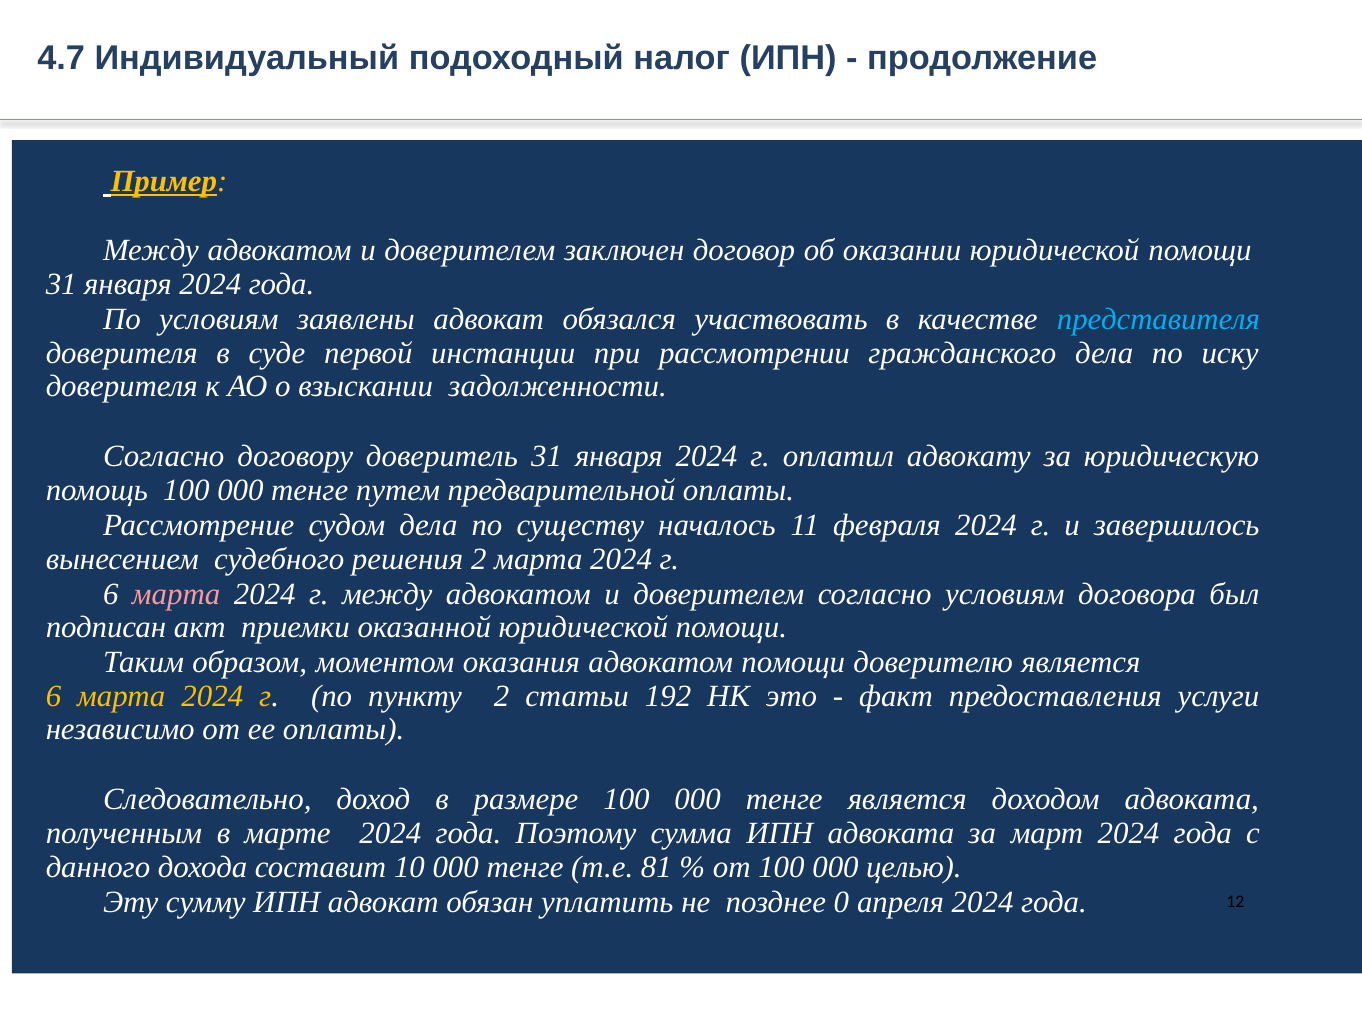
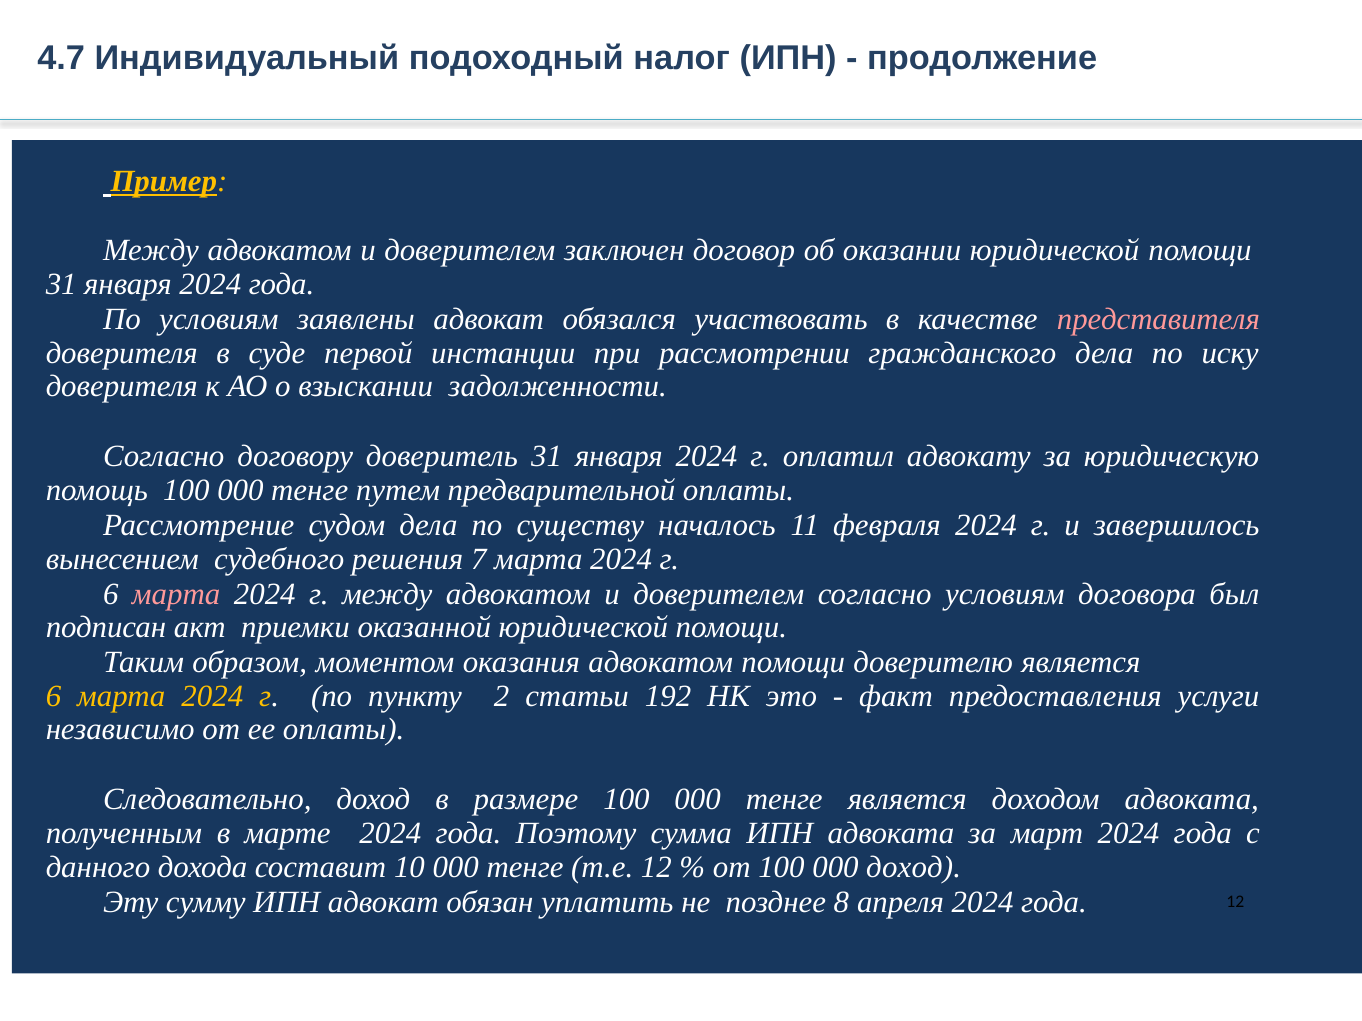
представителя colour: light blue -> pink
решения 2: 2 -> 7
т.е 81: 81 -> 12
000 целью: целью -> доход
0: 0 -> 8
